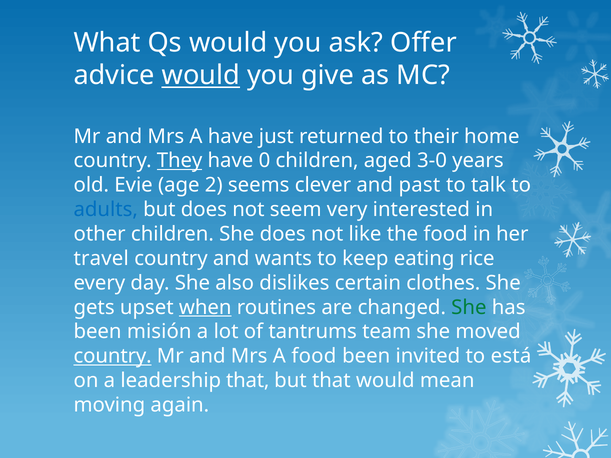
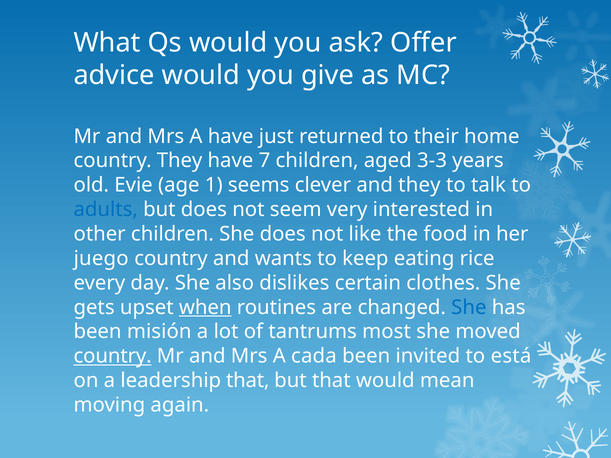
would at (201, 76) underline: present -> none
They at (180, 161) underline: present -> none
0: 0 -> 7
3-0: 3-0 -> 3-3
2: 2 -> 1
and past: past -> they
travel: travel -> juego
She at (469, 307) colour: green -> blue
team: team -> most
A food: food -> cada
